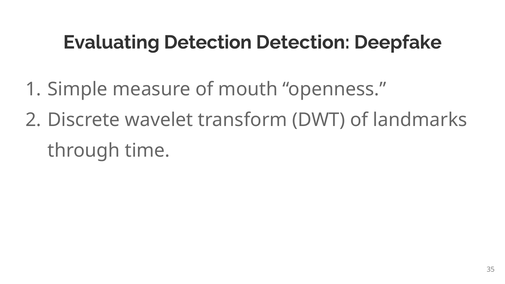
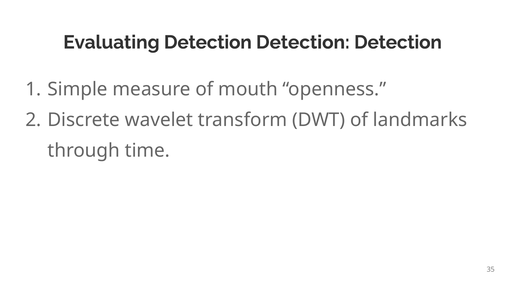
Deepfake at (398, 42): Deepfake -> Detection
